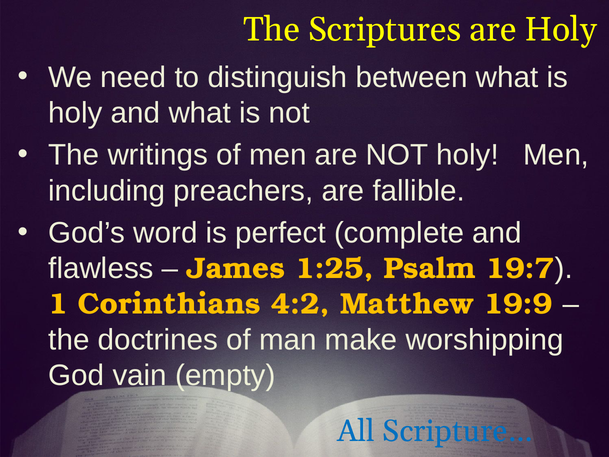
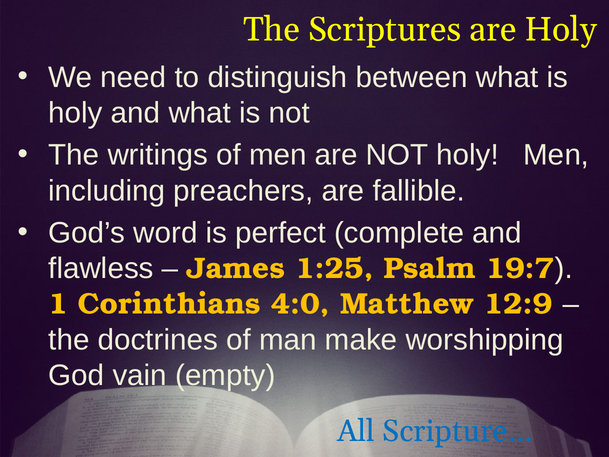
4:2: 4:2 -> 4:0
19:9: 19:9 -> 12:9
